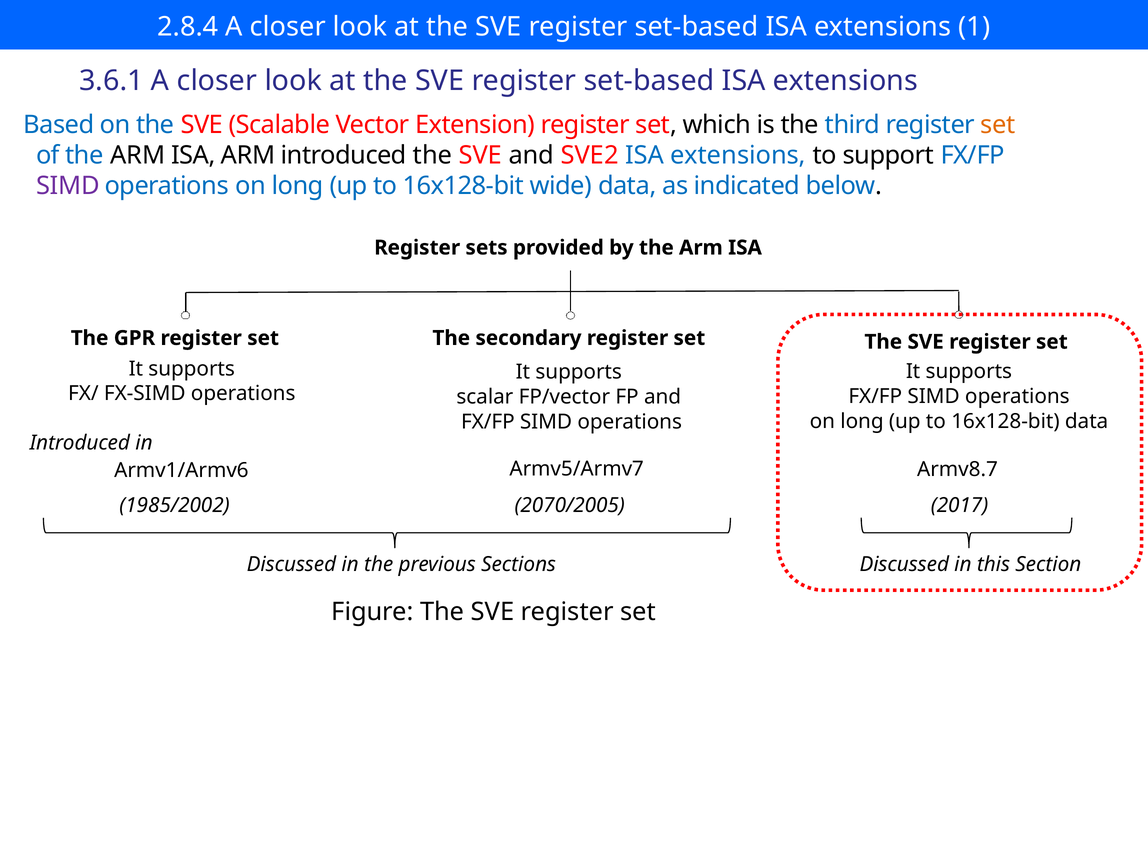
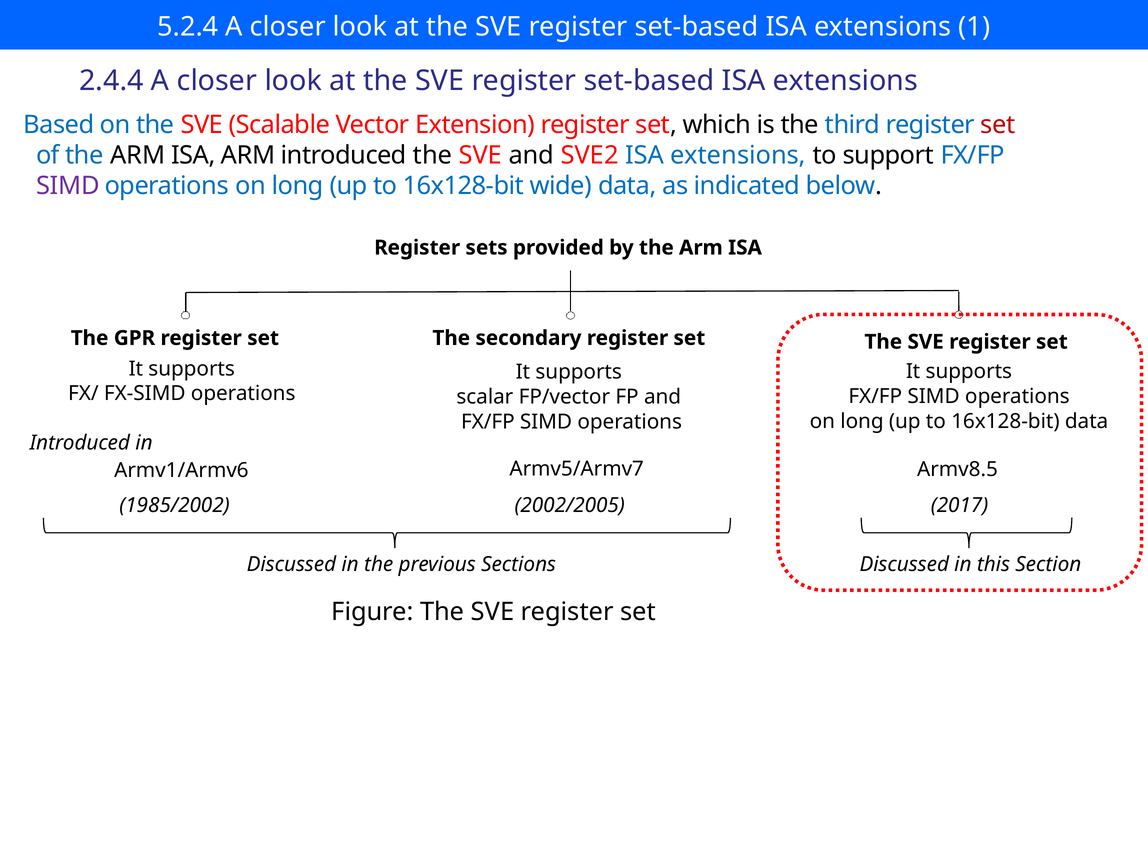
2.8.4: 2.8.4 -> 5.2.4
3.6.1: 3.6.1 -> 2.4.4
set at (998, 125) colour: orange -> red
Armv8.7: Armv8.7 -> Armv8.5
2070/2005: 2070/2005 -> 2002/2005
